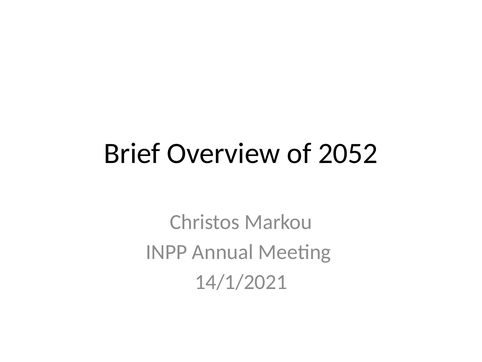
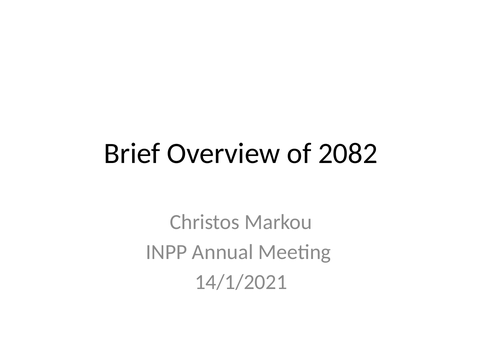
2052: 2052 -> 2082
